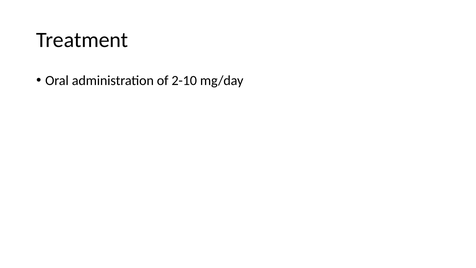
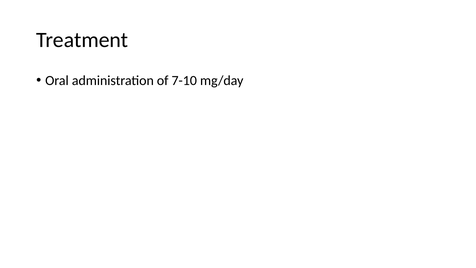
2-10: 2-10 -> 7-10
